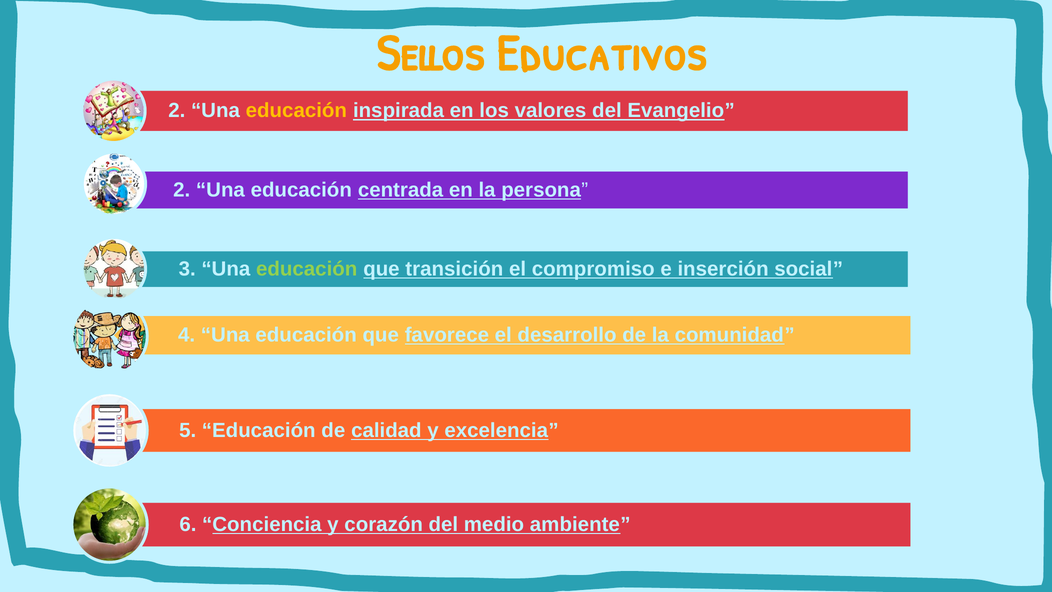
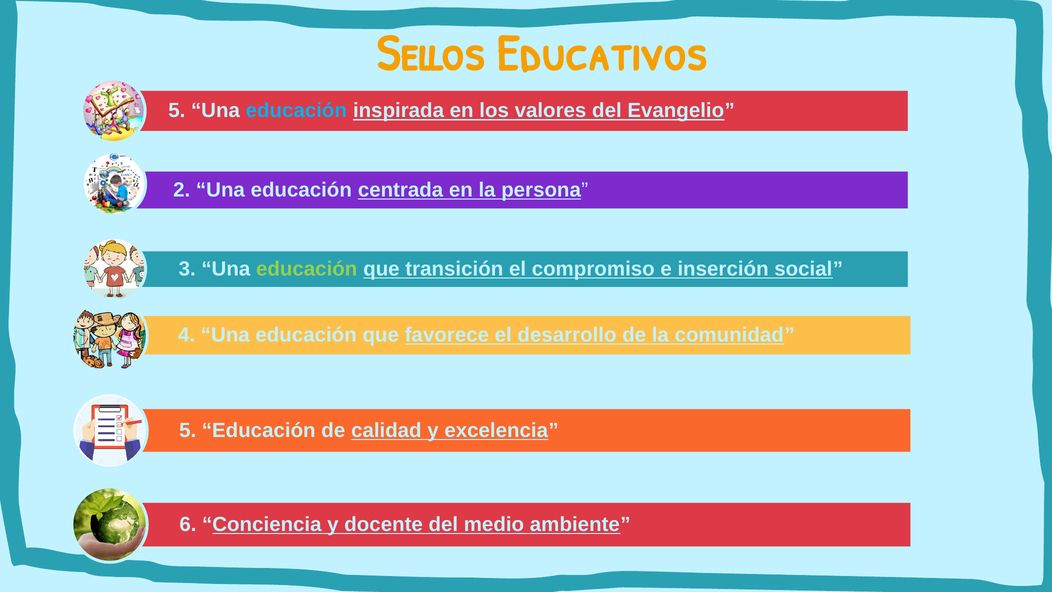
2 at (177, 111): 2 -> 5
educación at (296, 111) colour: yellow -> light blue
corazón: corazón -> docente
